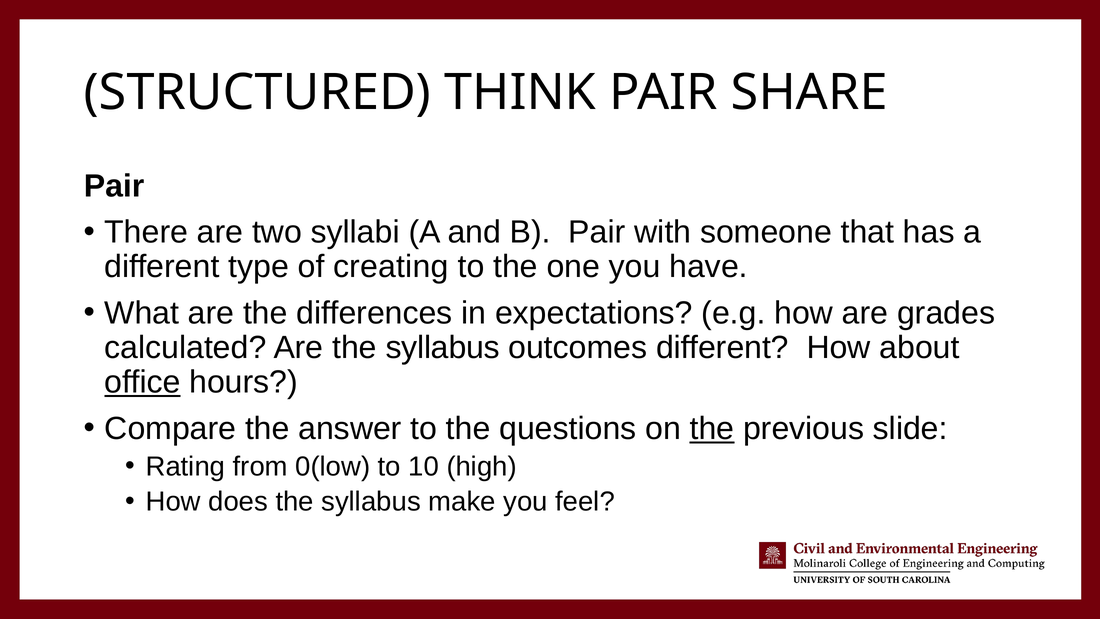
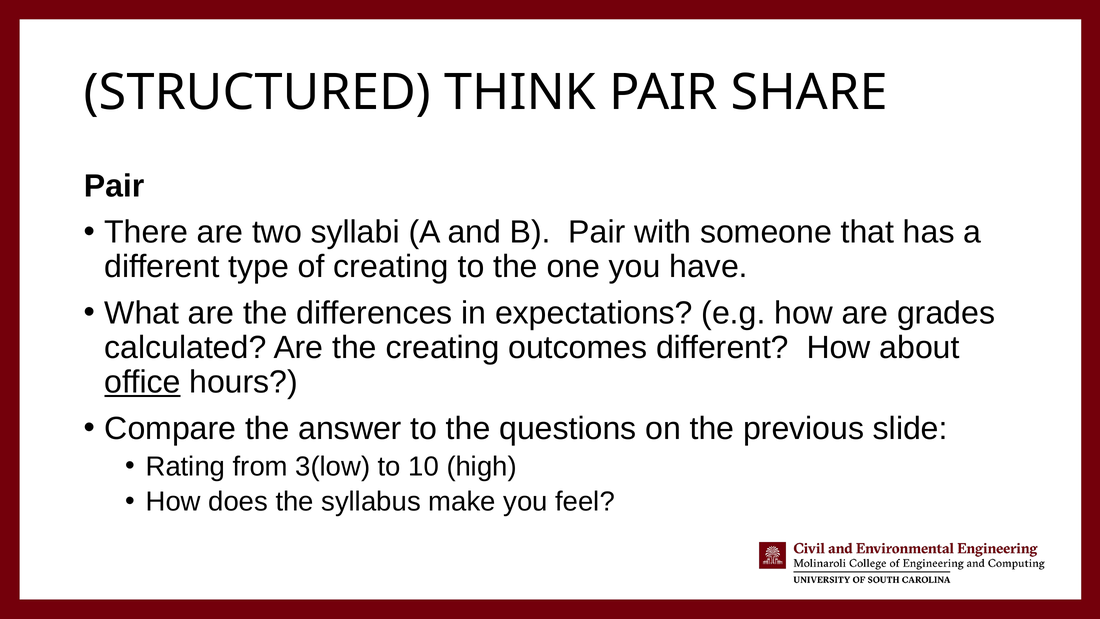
Are the syllabus: syllabus -> creating
the at (712, 428) underline: present -> none
0(low: 0(low -> 3(low
